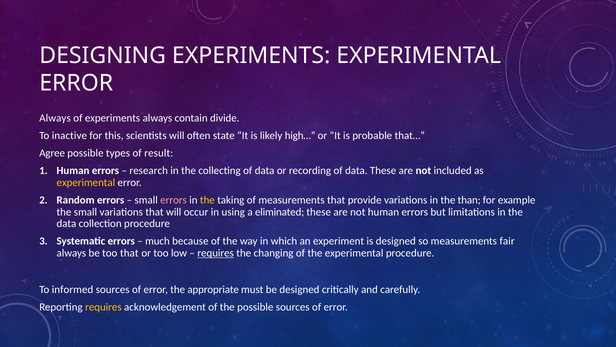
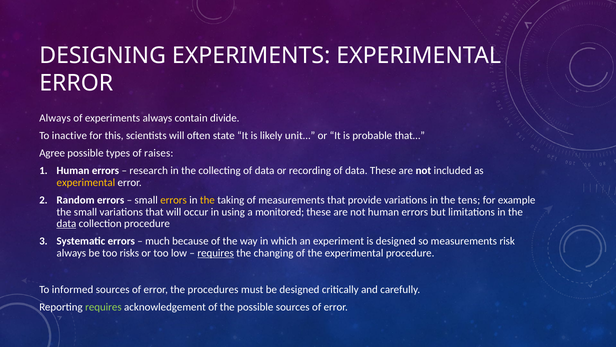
high…: high… -> unit…
result: result -> raises
errors at (174, 200) colour: pink -> yellow
than: than -> tens
eliminated: eliminated -> monitored
data at (66, 223) underline: none -> present
fair: fair -> risk
too that: that -> risks
appropriate: appropriate -> procedures
requires at (103, 307) colour: yellow -> light green
